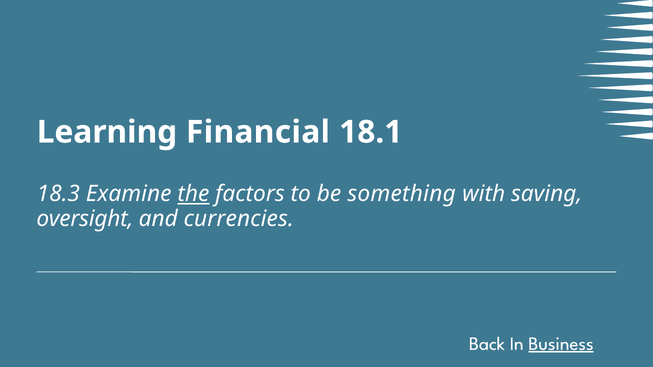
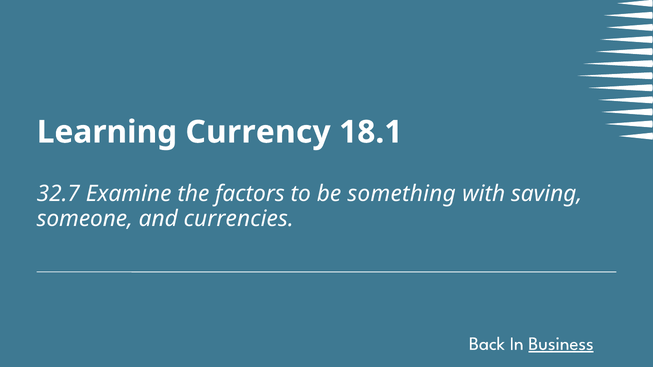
Financial: Financial -> Currency
18.3: 18.3 -> 32.7
the underline: present -> none
oversight: oversight -> someone
